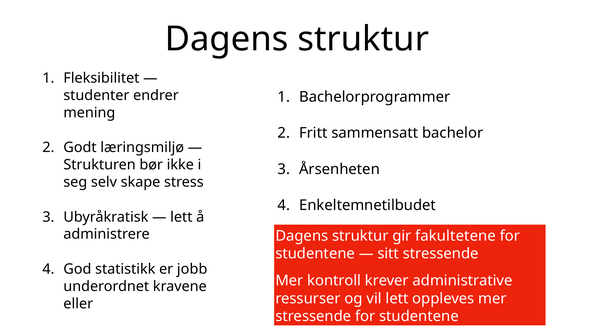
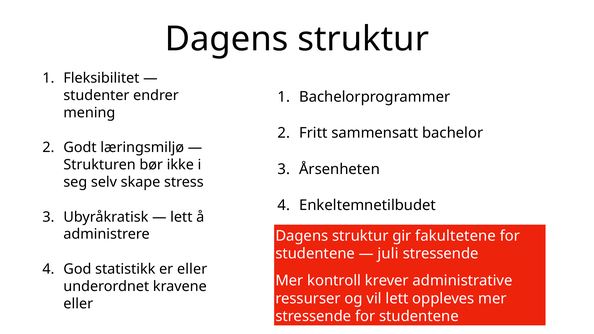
sitt: sitt -> juli
er jobb: jobb -> eller
